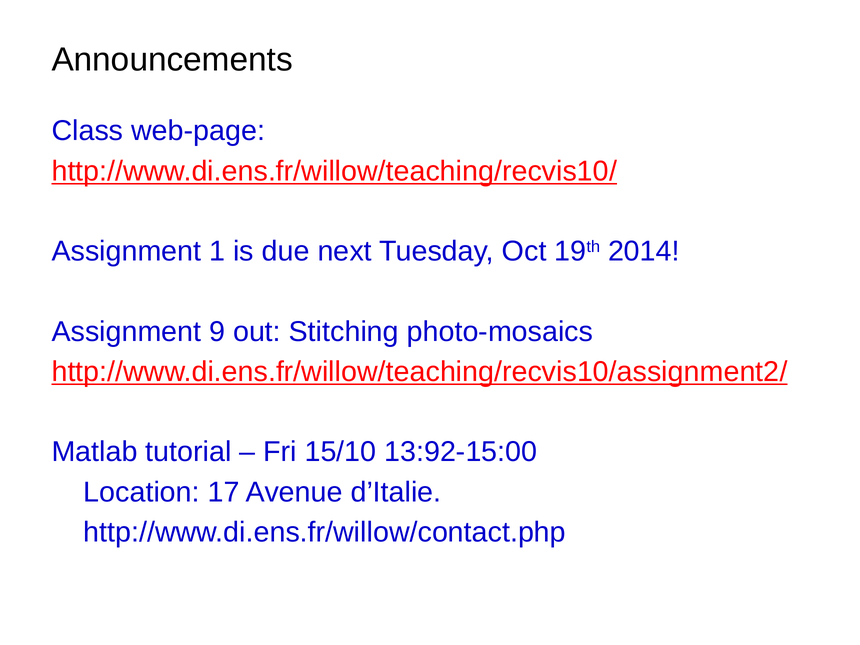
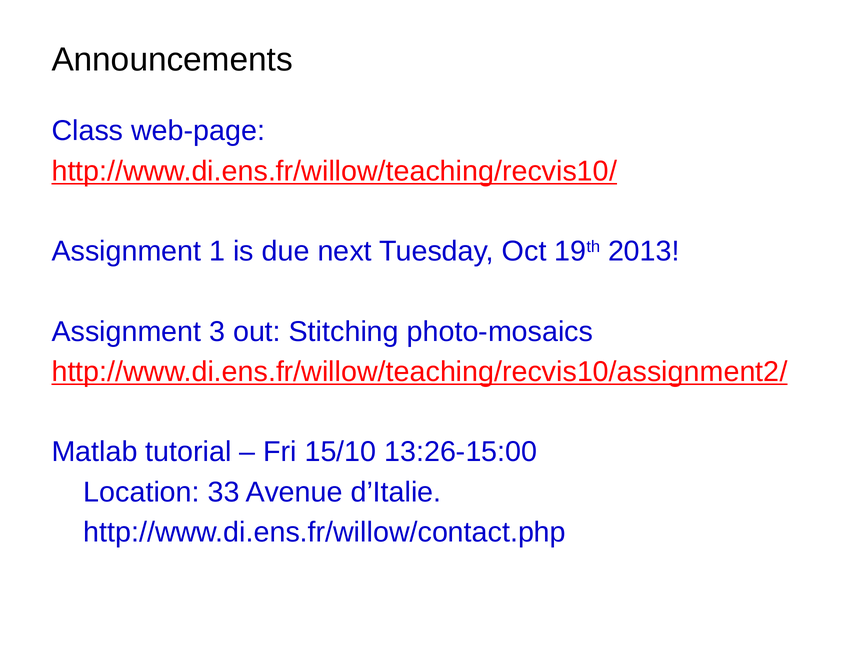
2014: 2014 -> 2013
9: 9 -> 3
13:92-15:00: 13:92-15:00 -> 13:26-15:00
17: 17 -> 33
